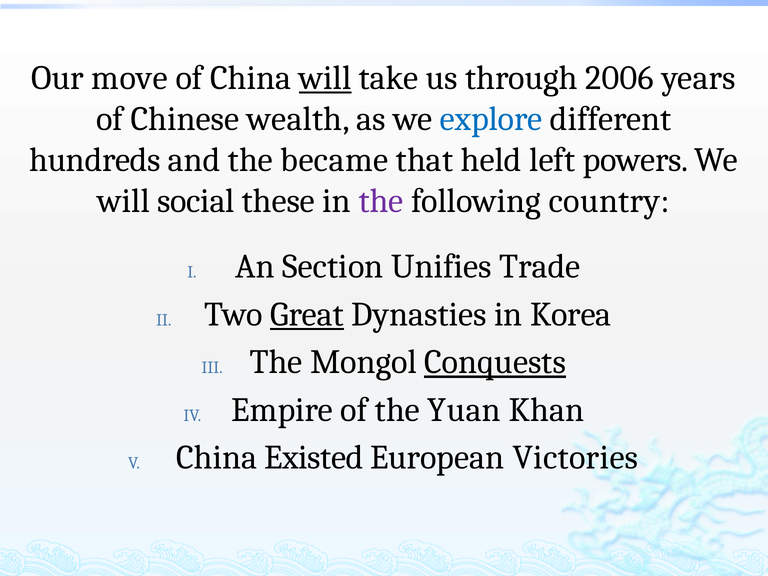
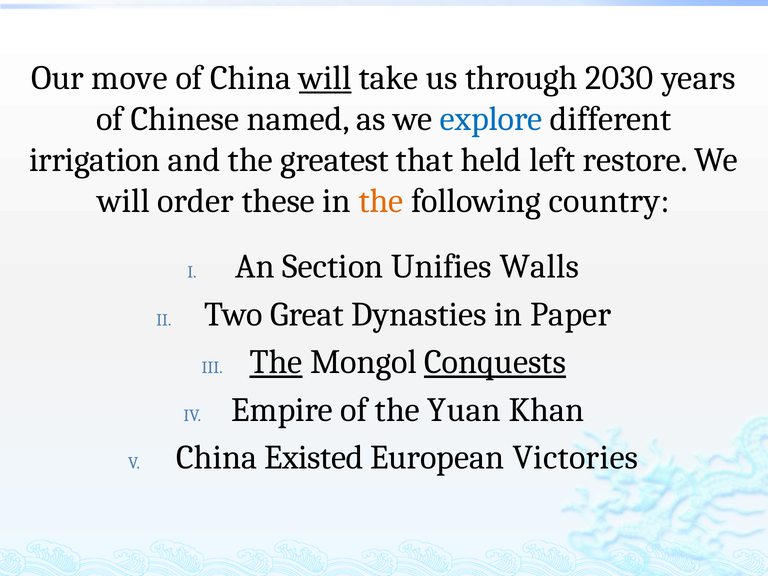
2006: 2006 -> 2030
wealth: wealth -> named
hundreds: hundreds -> irrigation
became: became -> greatest
powers: powers -> restore
social: social -> order
the at (381, 201) colour: purple -> orange
Trade: Trade -> Walls
Great underline: present -> none
Korea: Korea -> Paper
The at (276, 362) underline: none -> present
